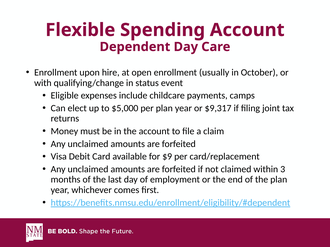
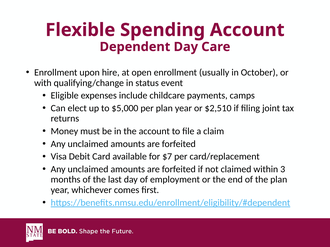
$9,317: $9,317 -> $2,510
$9: $9 -> $7
